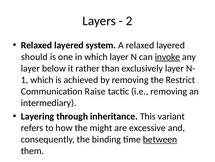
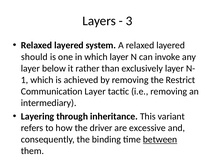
2: 2 -> 3
invoke underline: present -> none
Communication Raise: Raise -> Layer
might: might -> driver
